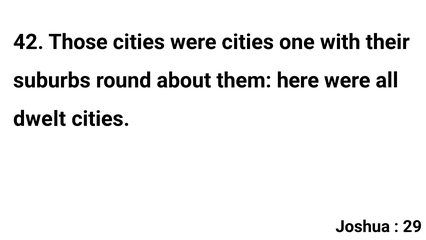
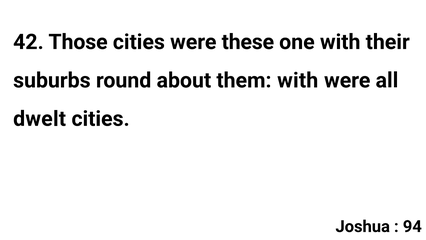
were cities: cities -> these
them here: here -> with
29: 29 -> 94
